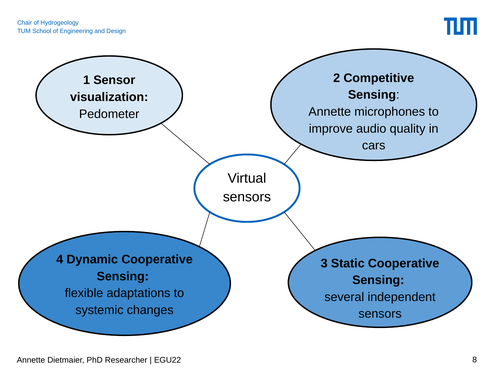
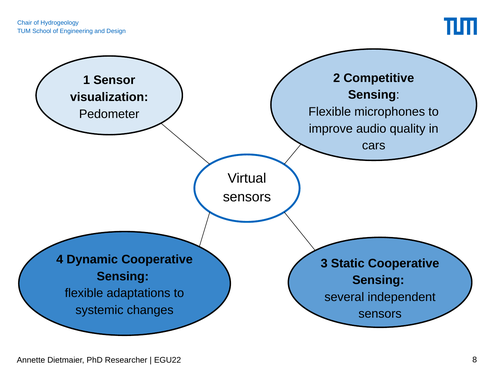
Annette at (330, 112): Annette -> Flexible
